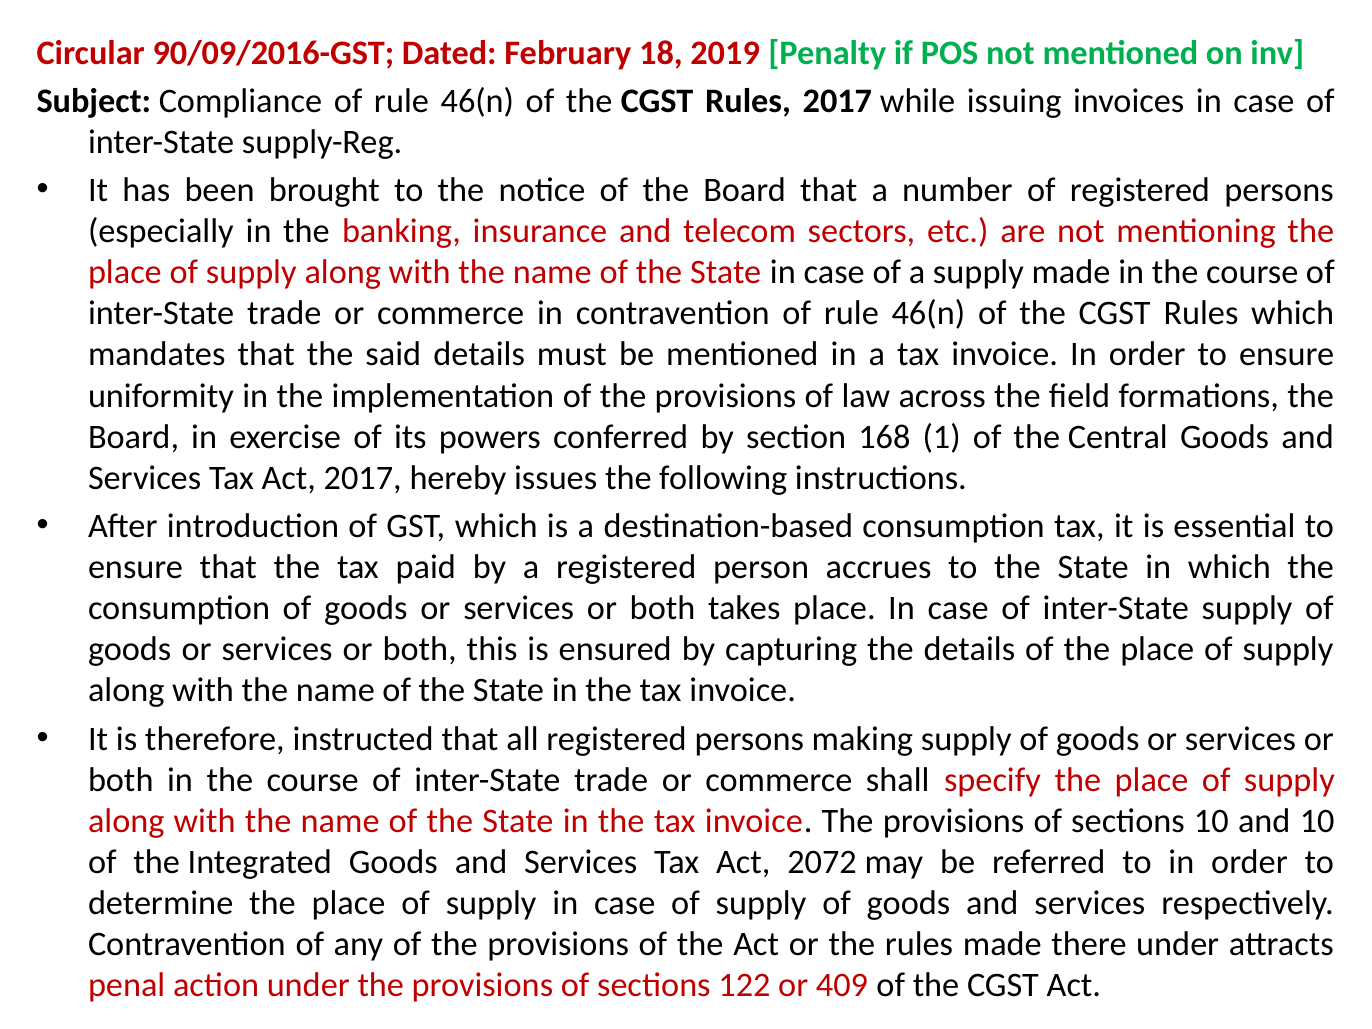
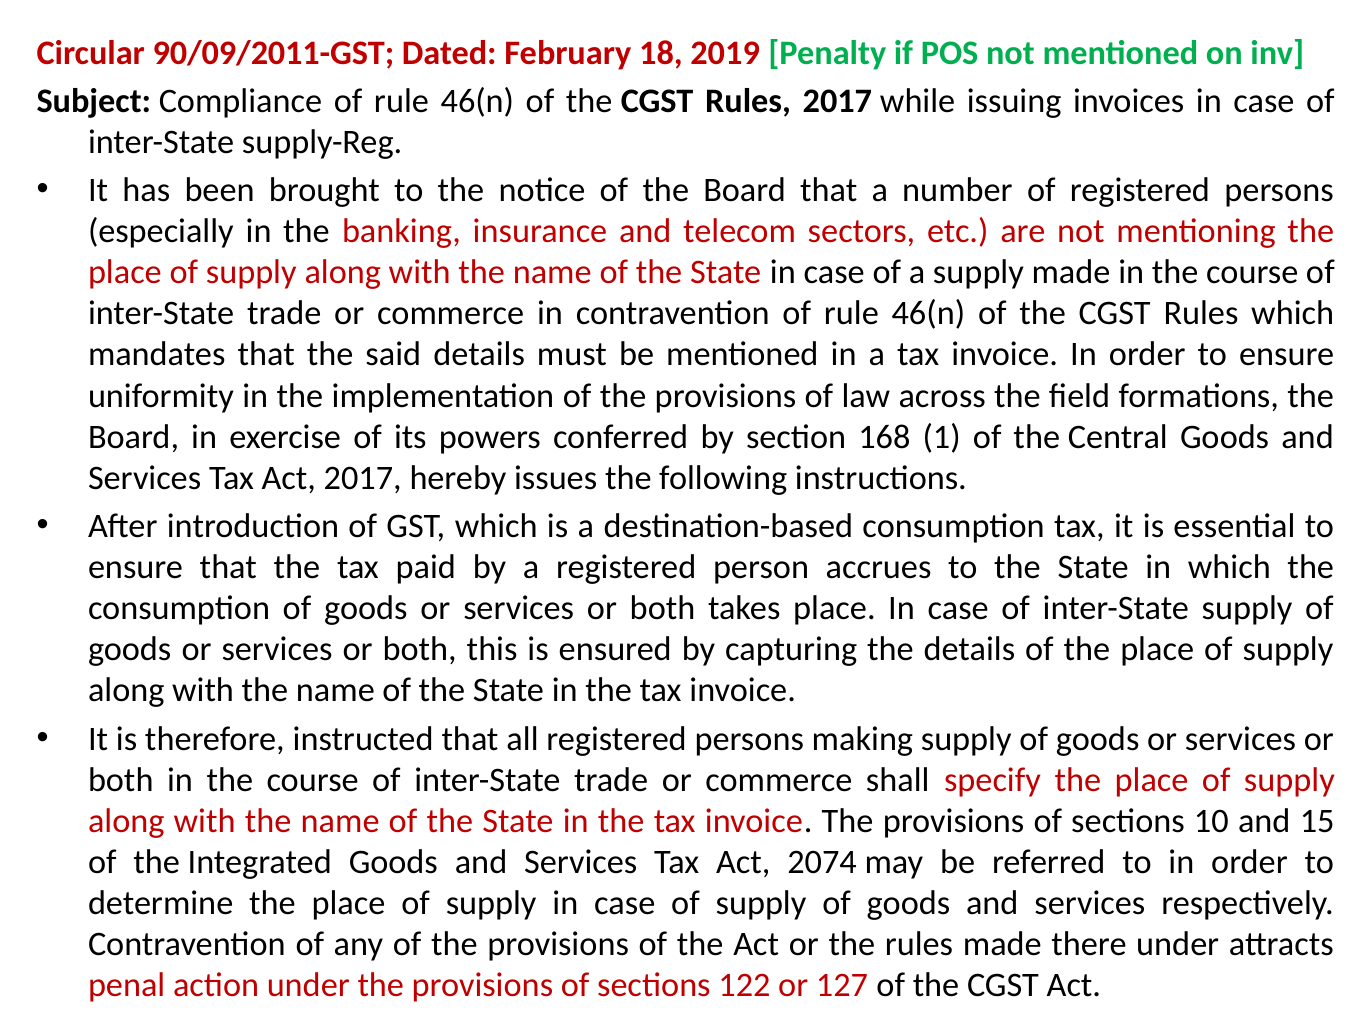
90/09/2016-GST: 90/09/2016-GST -> 90/09/2011-GST
and 10: 10 -> 15
2072: 2072 -> 2074
409: 409 -> 127
